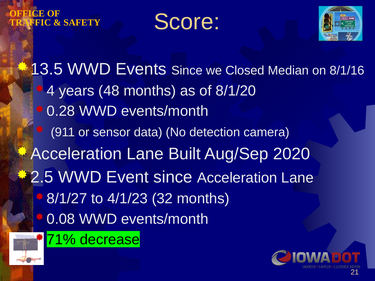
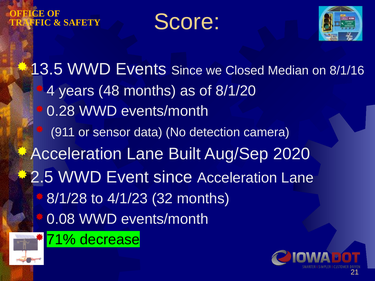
8/1/27: 8/1/27 -> 8/1/28
